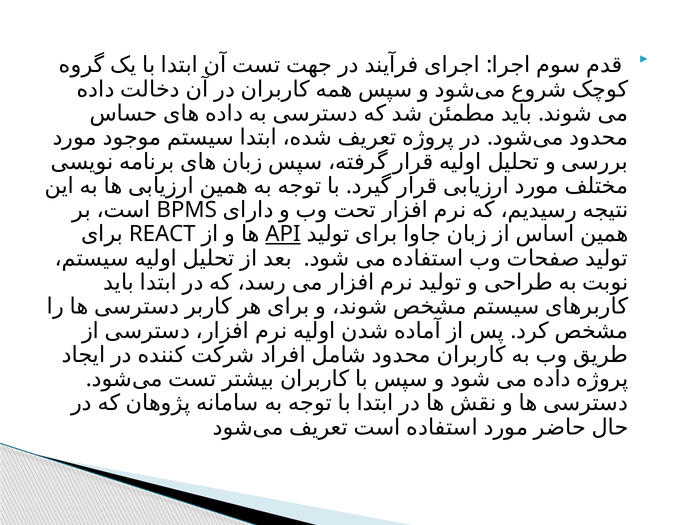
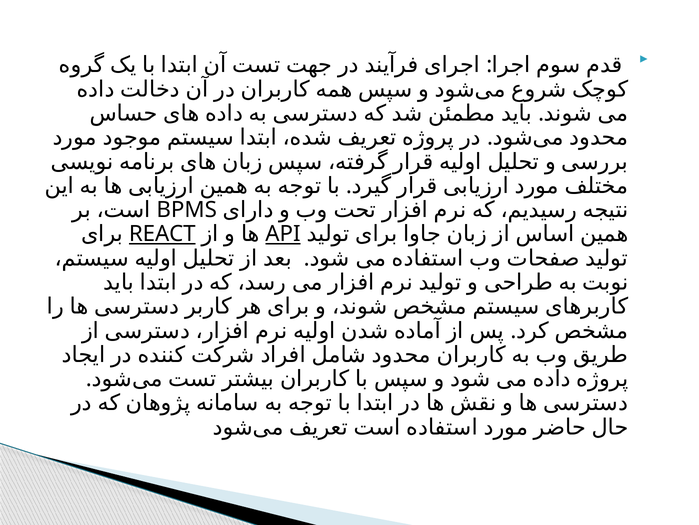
REACT underline: none -> present
